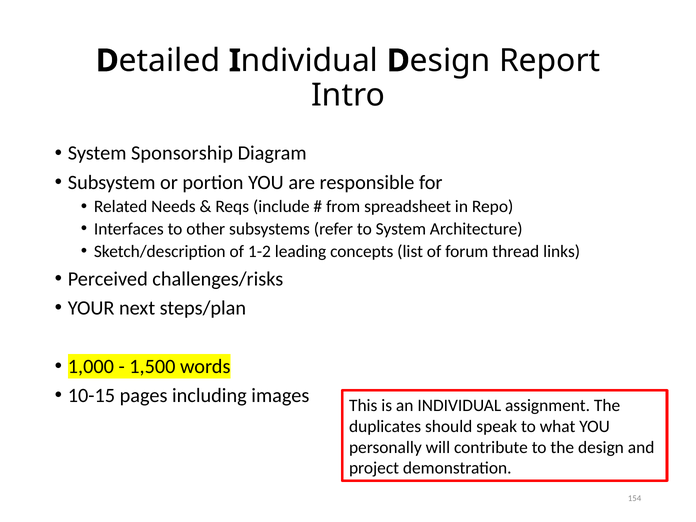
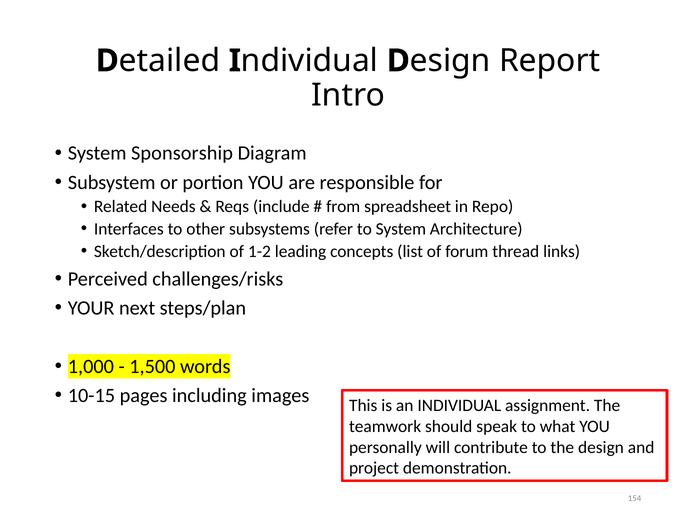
duplicates: duplicates -> teamwork
